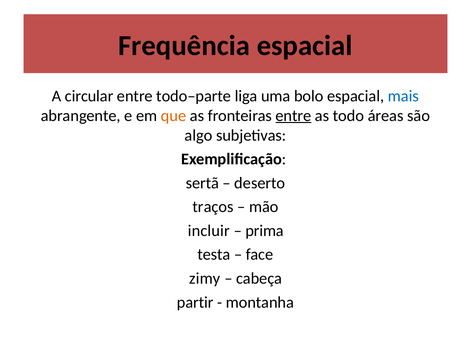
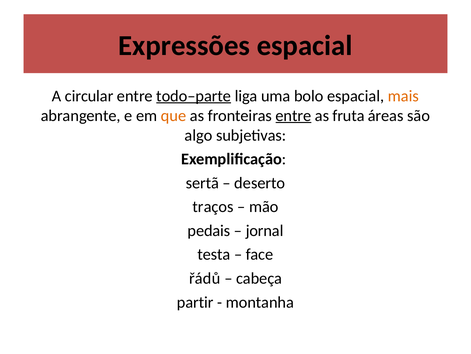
Frequência: Frequência -> Expressões
todo–parte underline: none -> present
mais colour: blue -> orange
todo: todo -> fruta
incluir: incluir -> pedais
prima: prima -> jornal
zimy: zimy -> řádů
